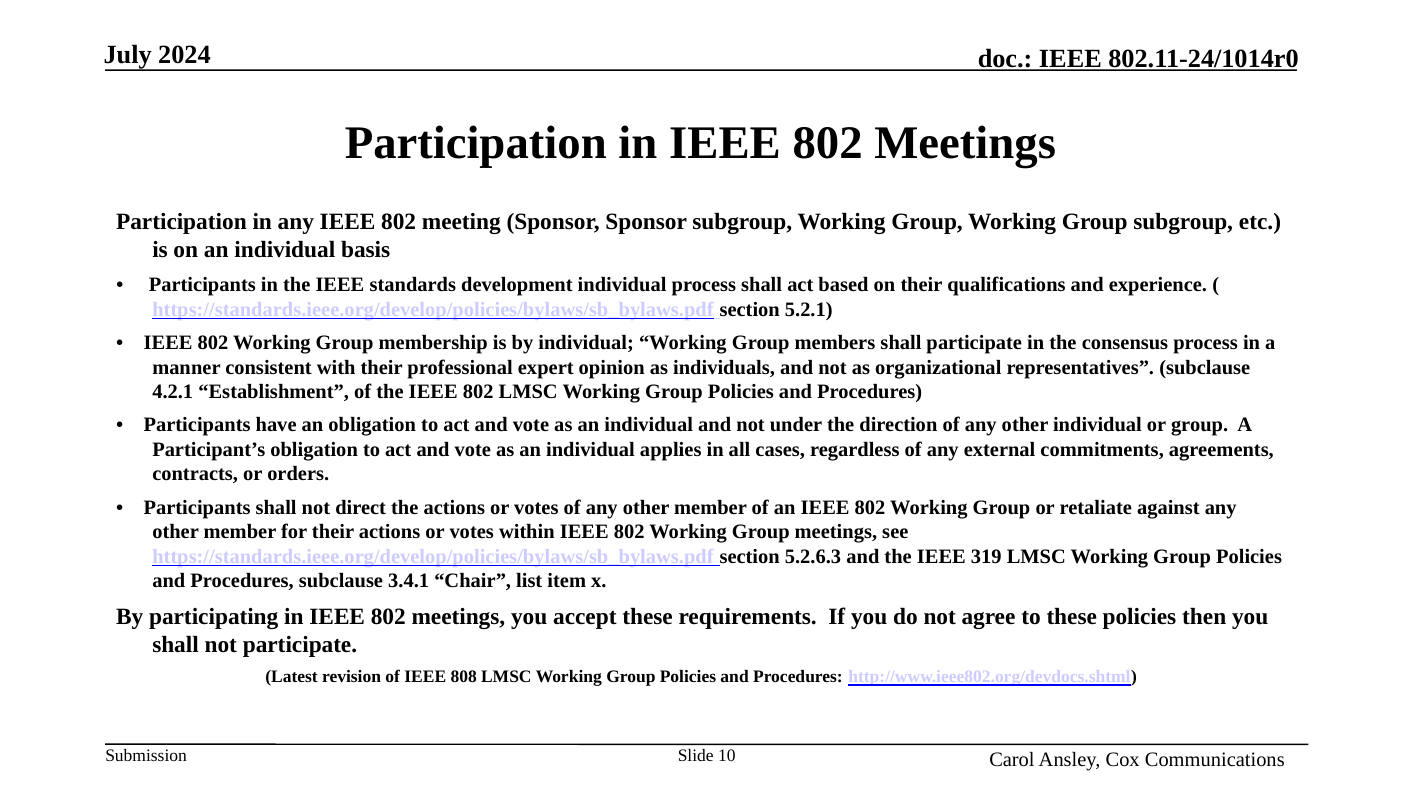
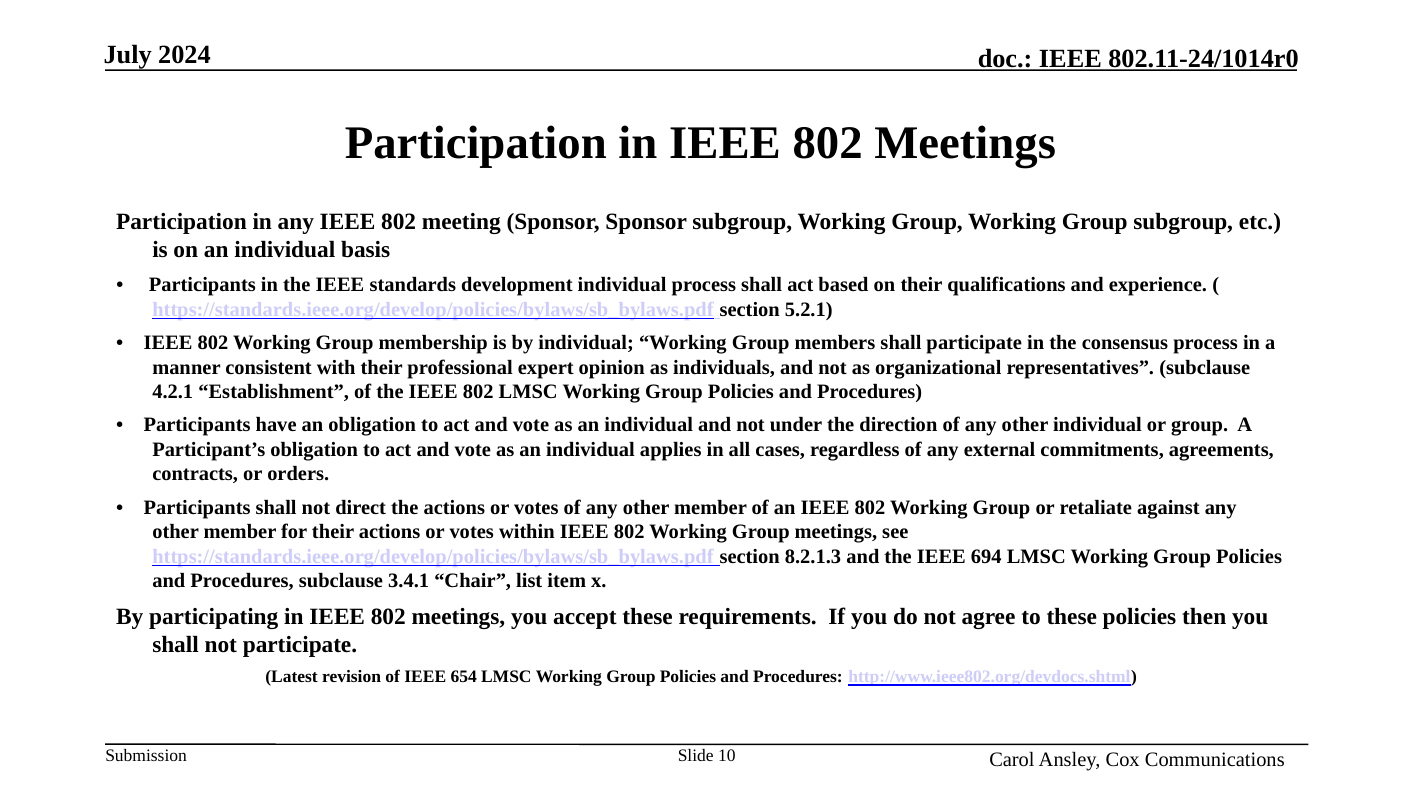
5.2.6.3: 5.2.6.3 -> 8.2.1.3
319: 319 -> 694
808: 808 -> 654
